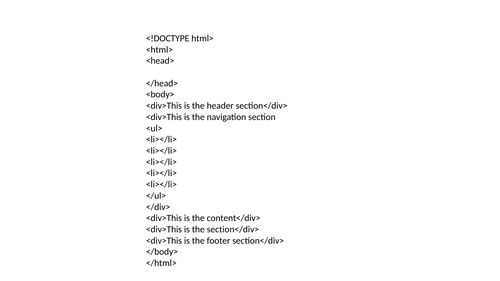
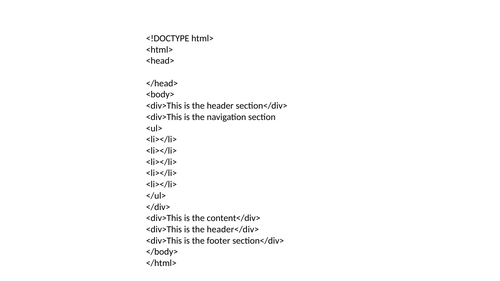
the section</div>: section</div> -> header</div>
